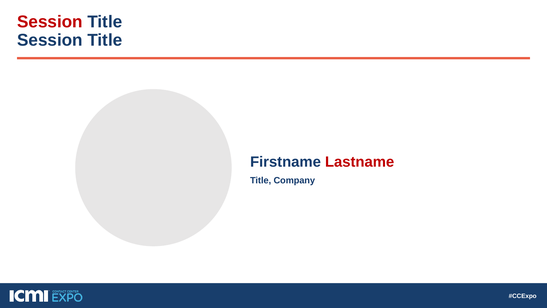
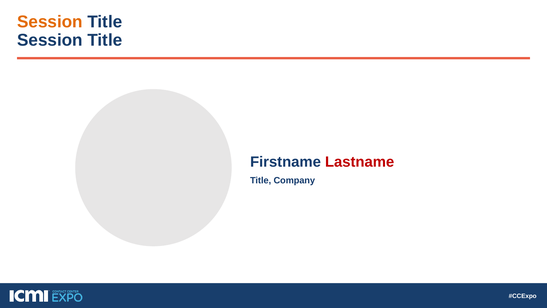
Session at (50, 22) colour: red -> orange
